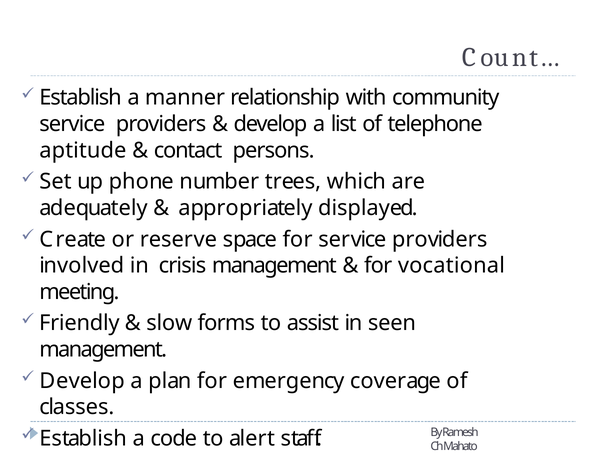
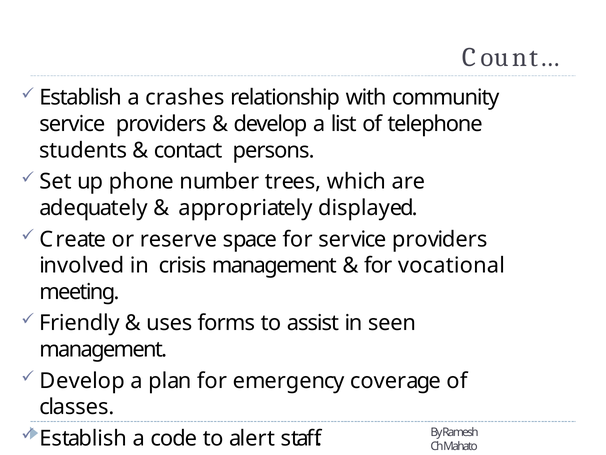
manner: manner -> crashes
aptitude: aptitude -> students
slow: slow -> uses
